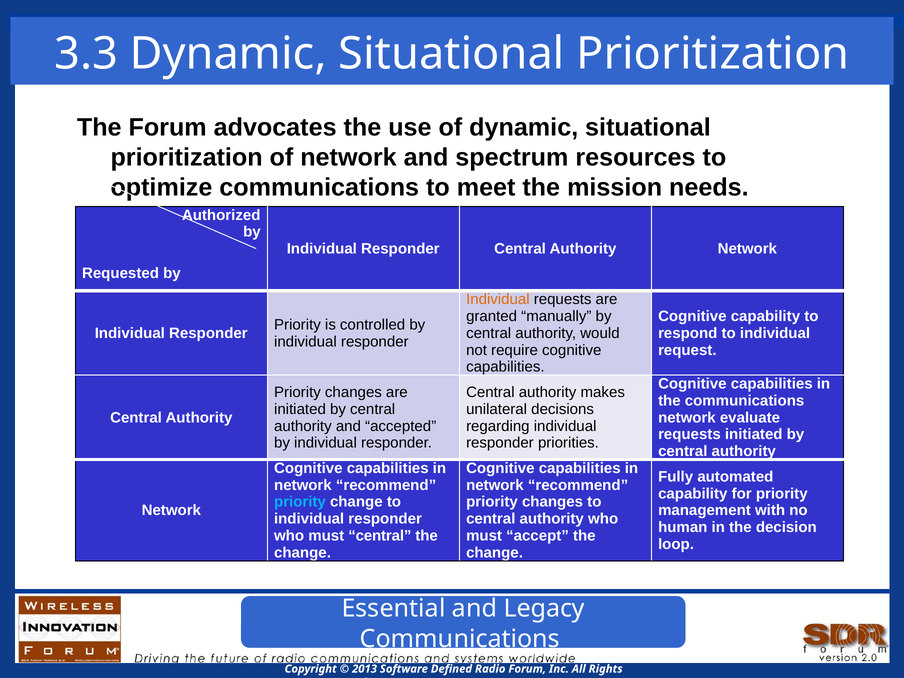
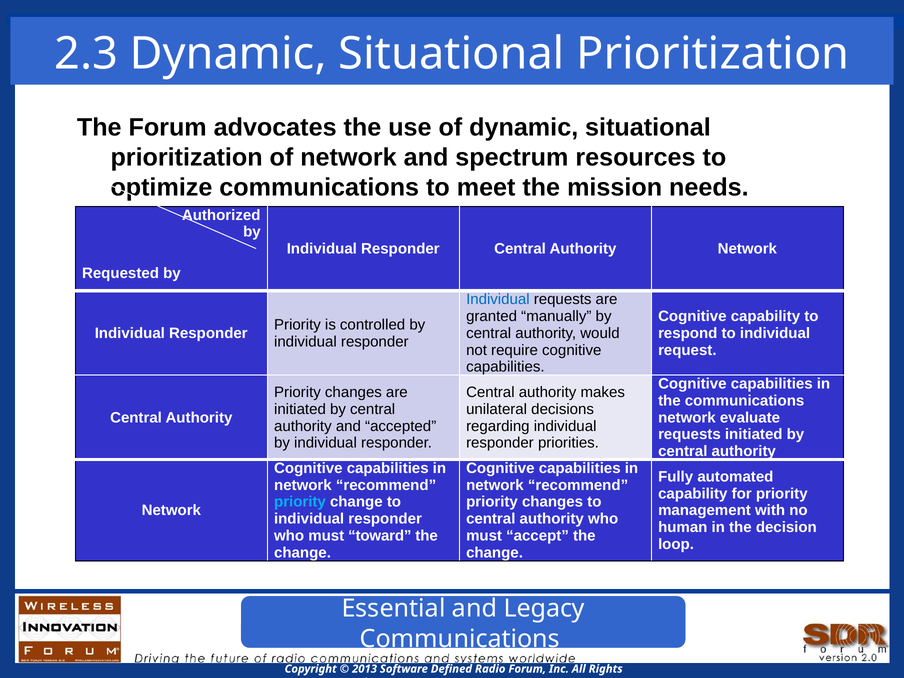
3.3: 3.3 -> 2.3
Individual at (498, 300) colour: orange -> blue
must central: central -> toward
